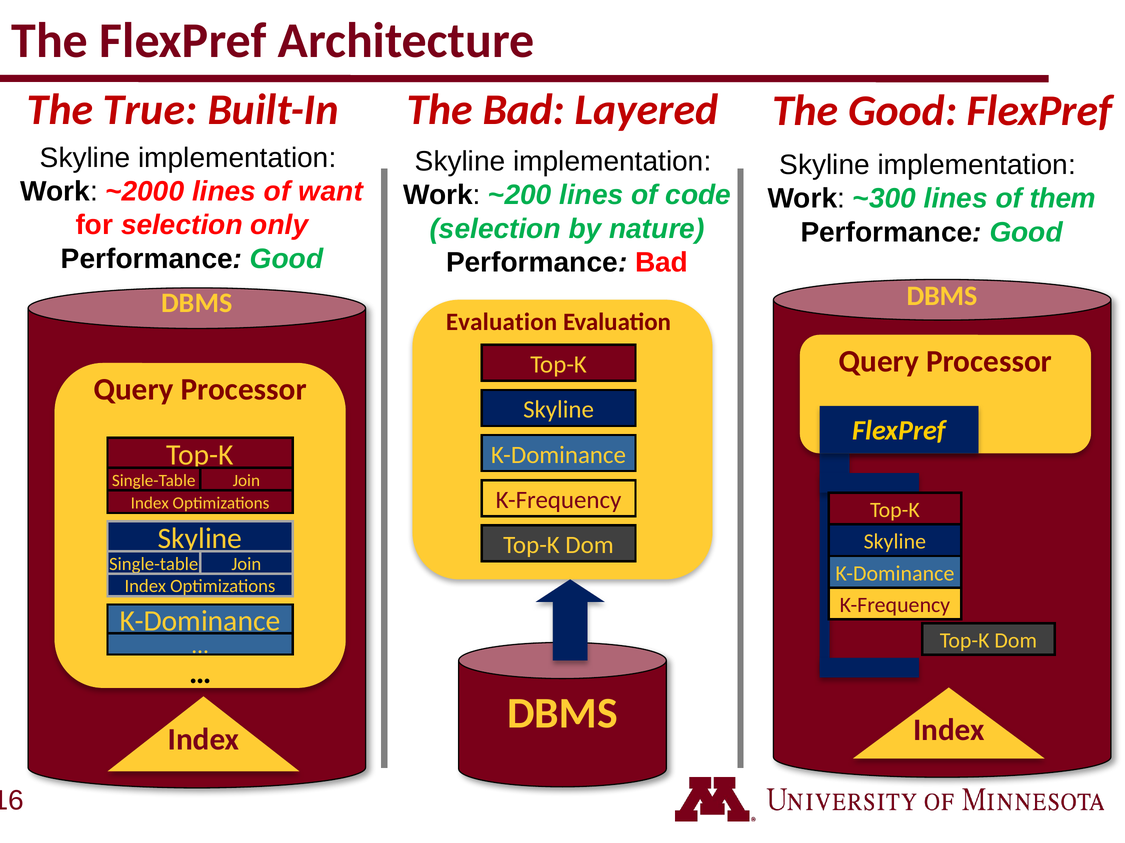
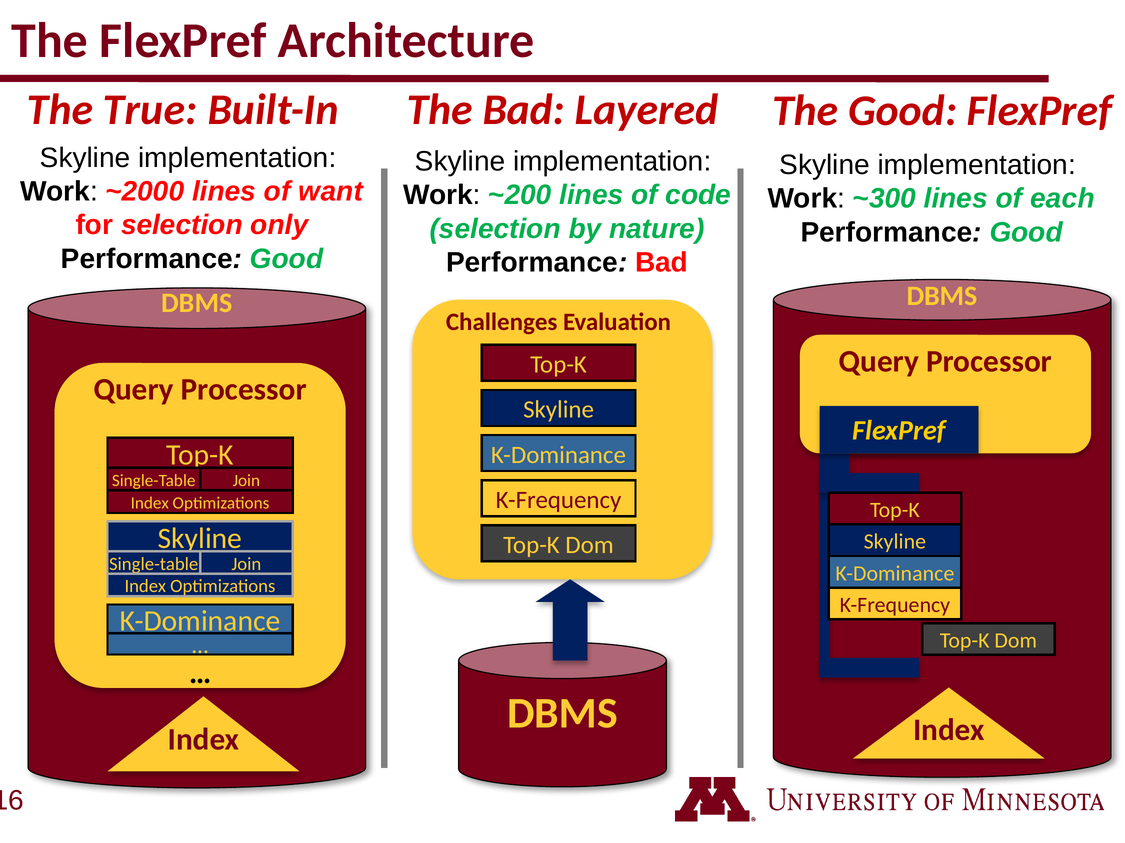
them: them -> each
Evaluation at (502, 322): Evaluation -> Challenges
